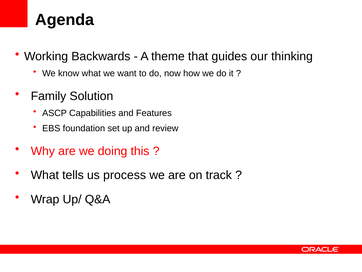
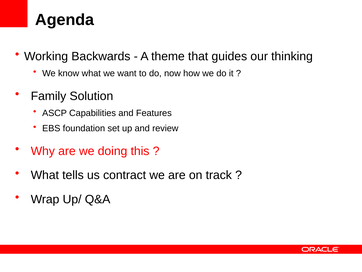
process: process -> contract
